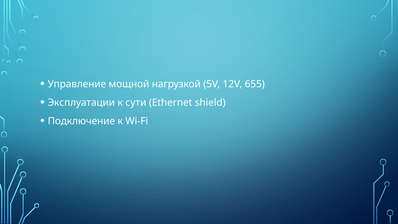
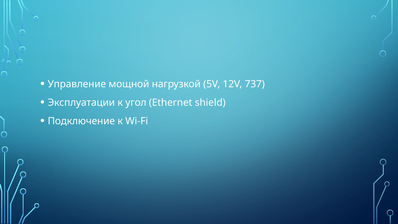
655: 655 -> 737
сути: сути -> угол
